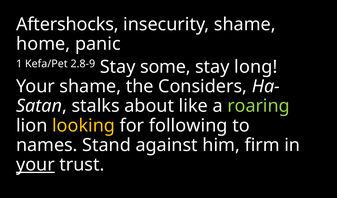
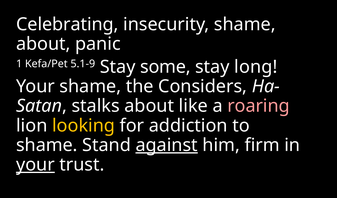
Aftershocks: Aftershocks -> Celebrating
home at (43, 44): home -> about
2.8-9: 2.8-9 -> 5.1-9
roaring colour: light green -> pink
following: following -> addiction
names at (47, 145): names -> shame
against underline: none -> present
